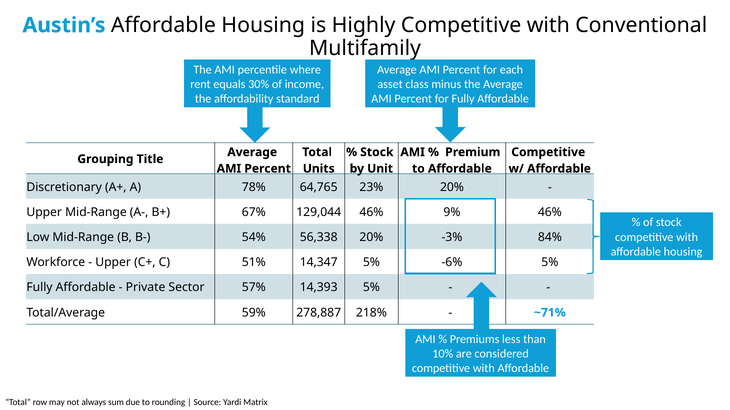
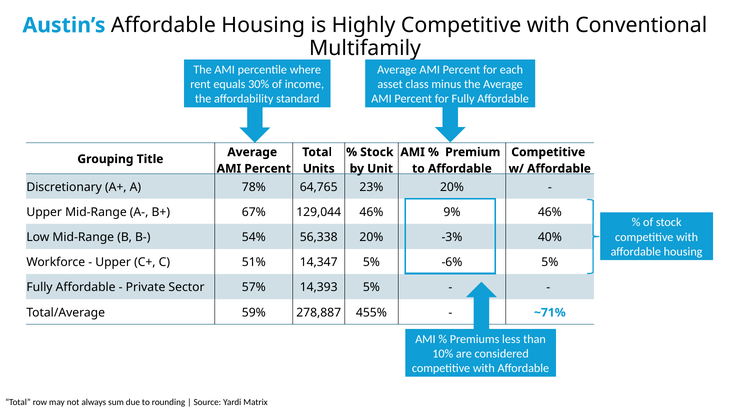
84%: 84% -> 40%
218%: 218% -> 455%
